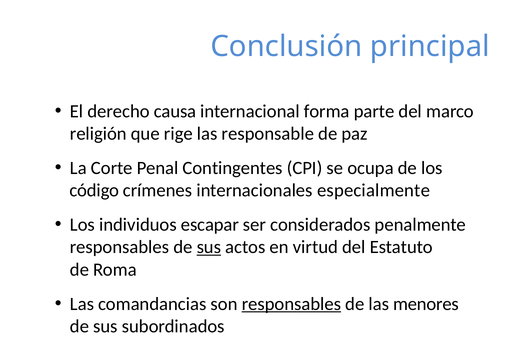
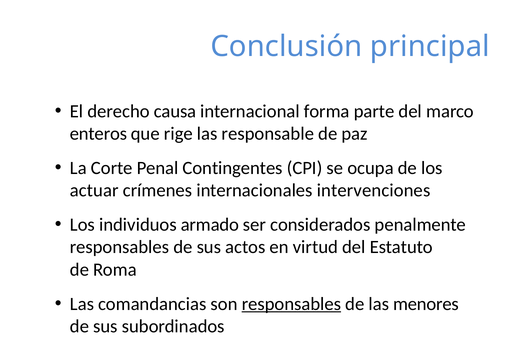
religión: religión -> enteros
código: código -> actuar
especialmente: especialmente -> intervenciones
escapar: escapar -> armado
sus at (209, 247) underline: present -> none
